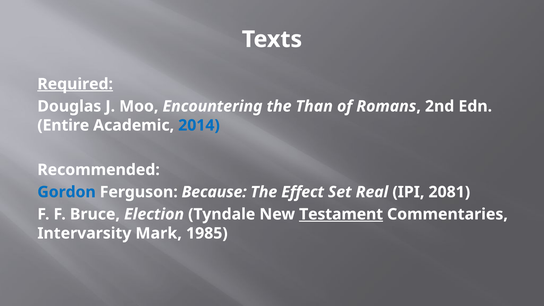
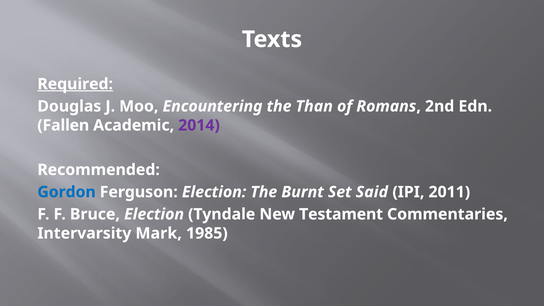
Entire: Entire -> Fallen
2014 colour: blue -> purple
Ferguson Because: Because -> Election
Effect: Effect -> Burnt
Real: Real -> Said
2081: 2081 -> 2011
Testament underline: present -> none
